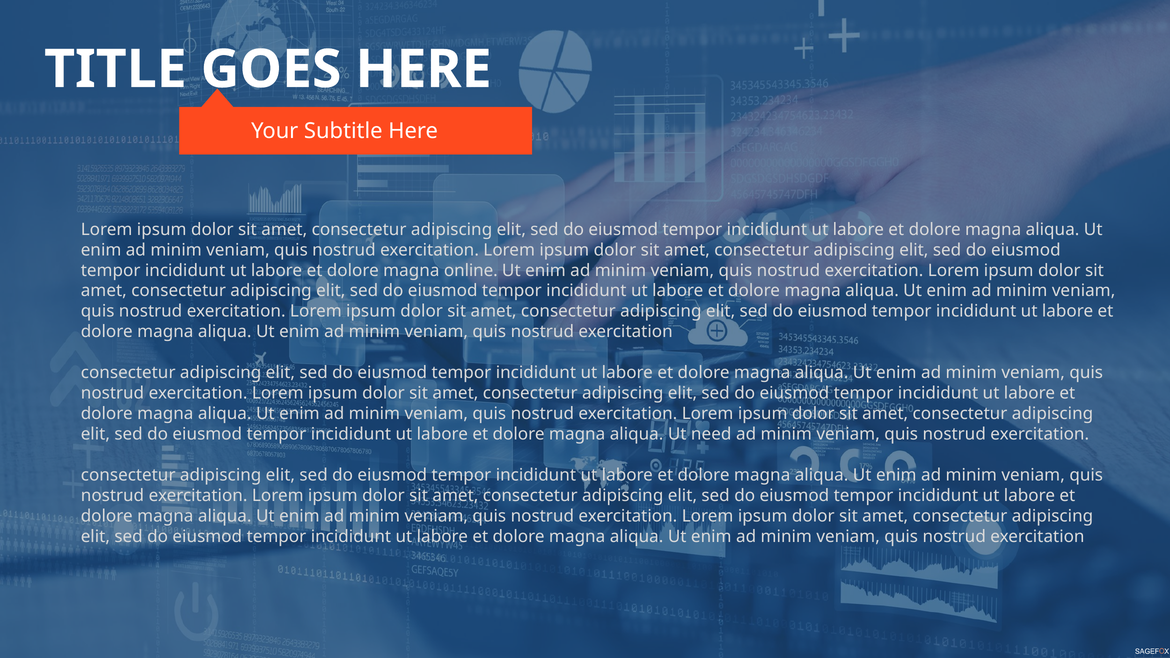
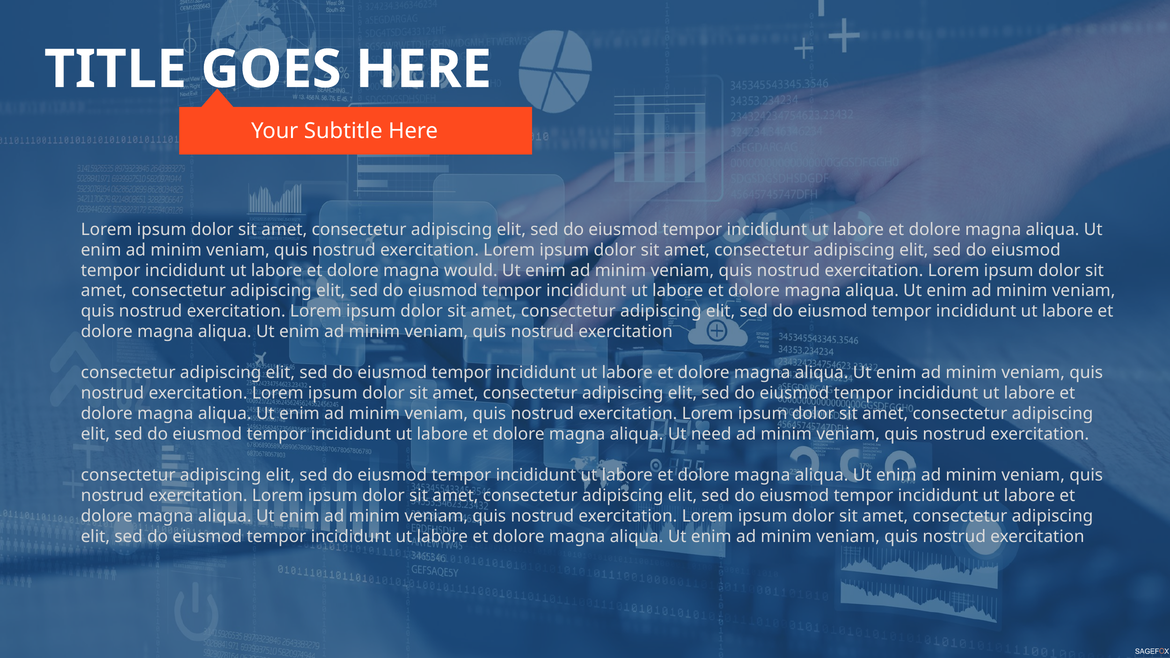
online: online -> would
